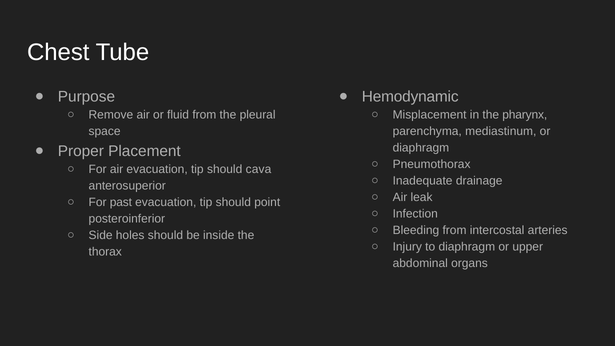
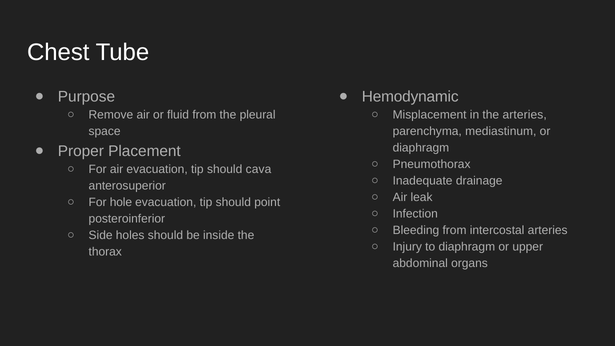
the pharynx: pharynx -> arteries
past: past -> hole
